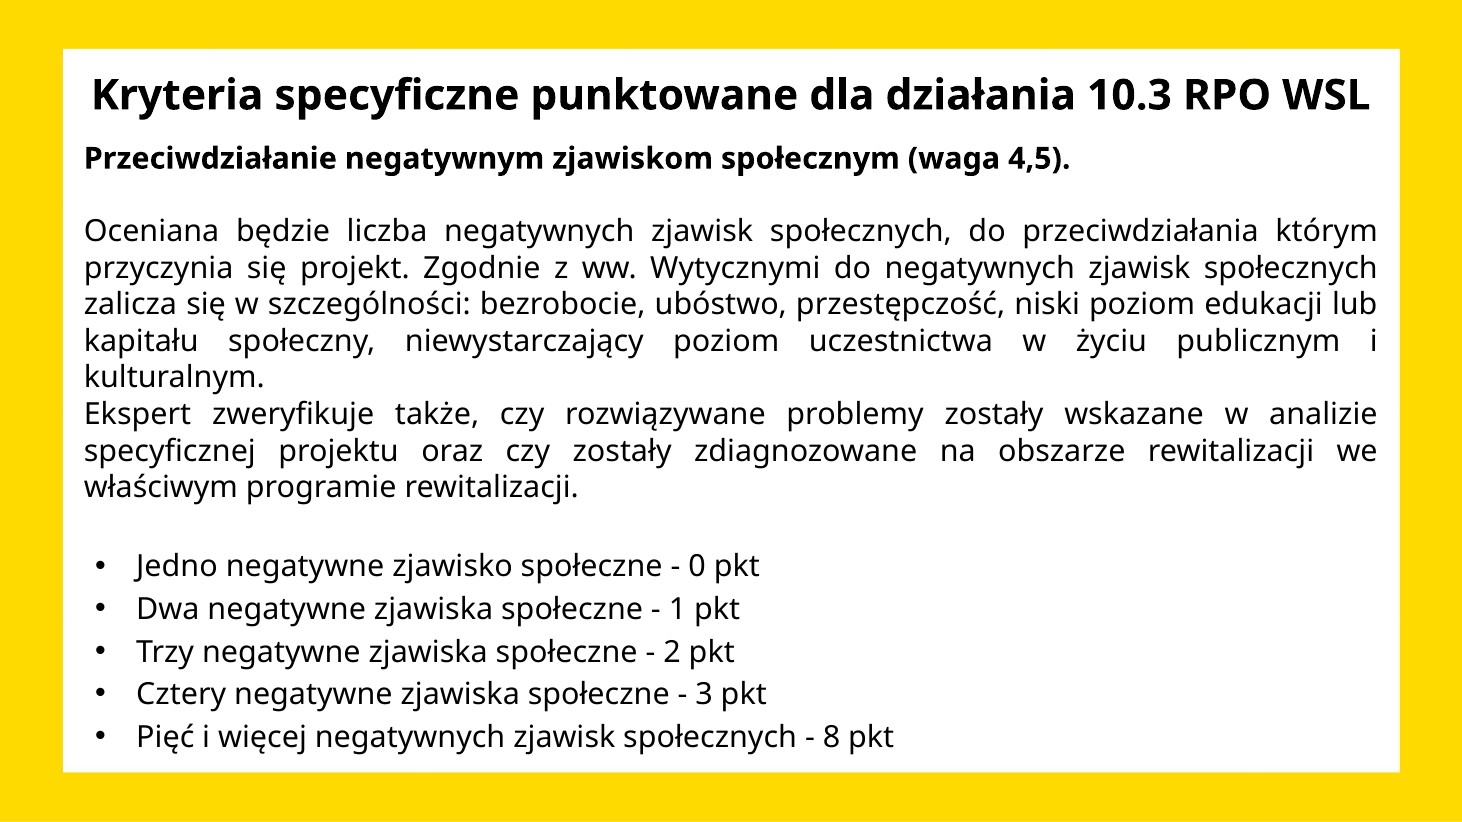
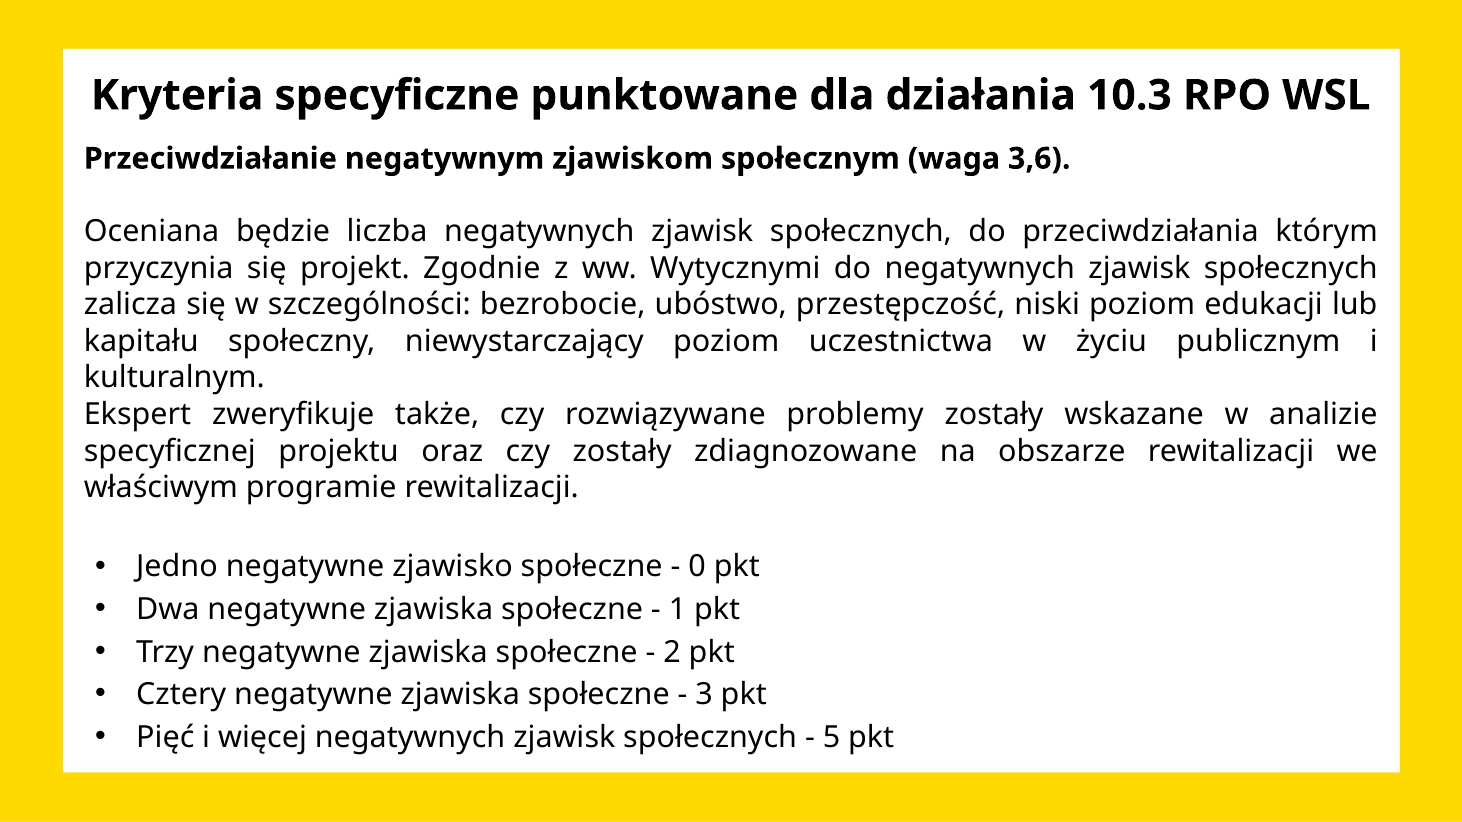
4,5: 4,5 -> 3,6
8: 8 -> 5
